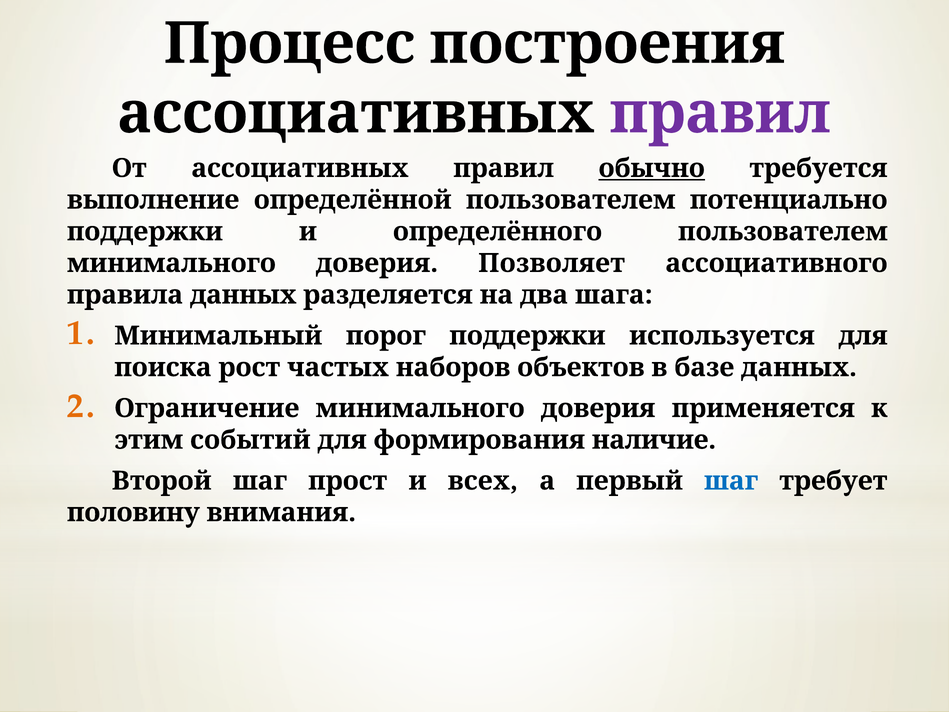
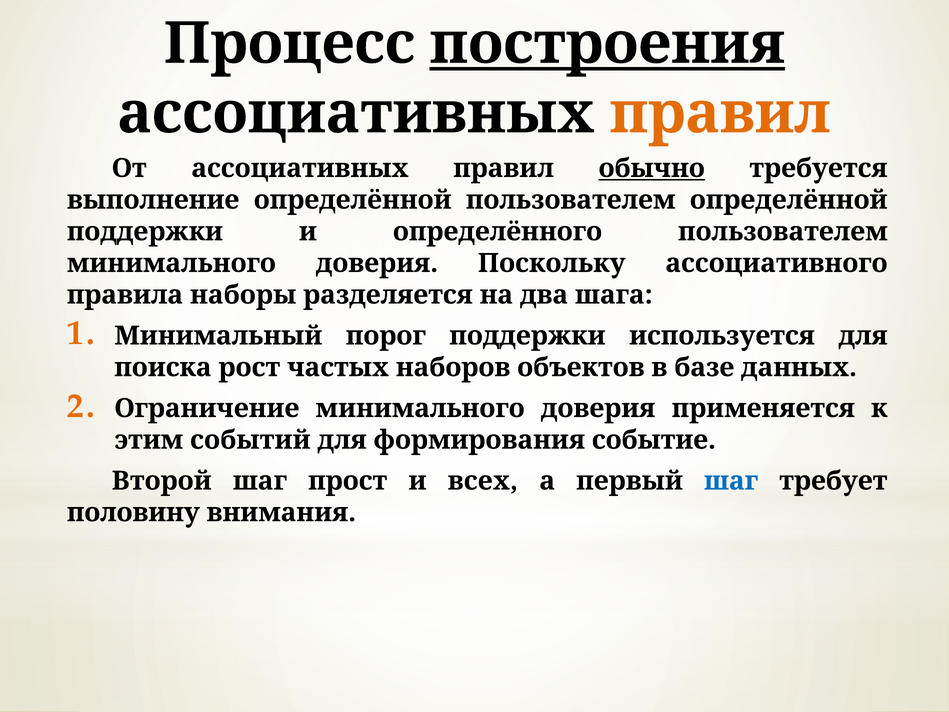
построения underline: none -> present
правил at (720, 113) colour: purple -> orange
пользователем потенциально: потенциально -> определённой
Позволяет: Позволяет -> Поскольку
правила данных: данных -> наборы
наличие: наличие -> событие
